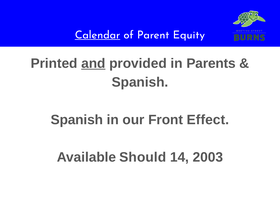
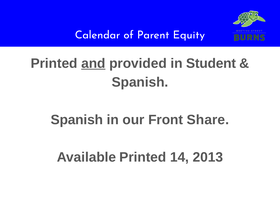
Calendar underline: present -> none
Parents: Parents -> Student
Effect: Effect -> Share
Available Should: Should -> Printed
2003: 2003 -> 2013
